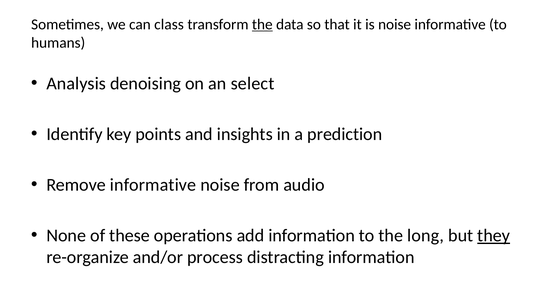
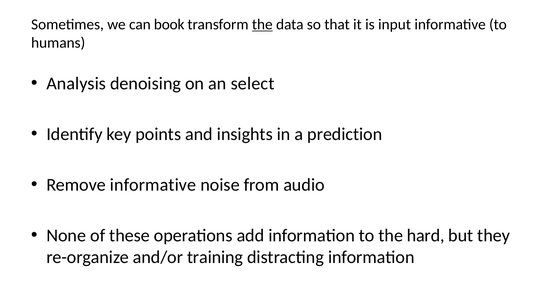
class: class -> book
is noise: noise -> input
long: long -> hard
they underline: present -> none
process: process -> training
